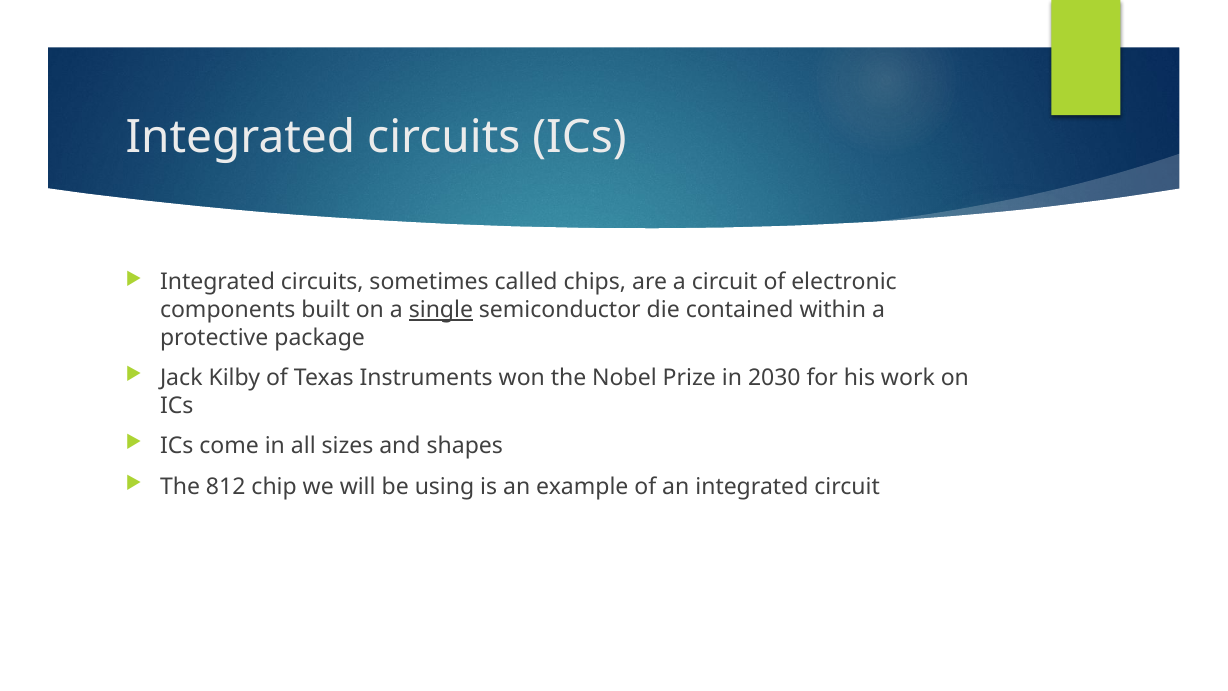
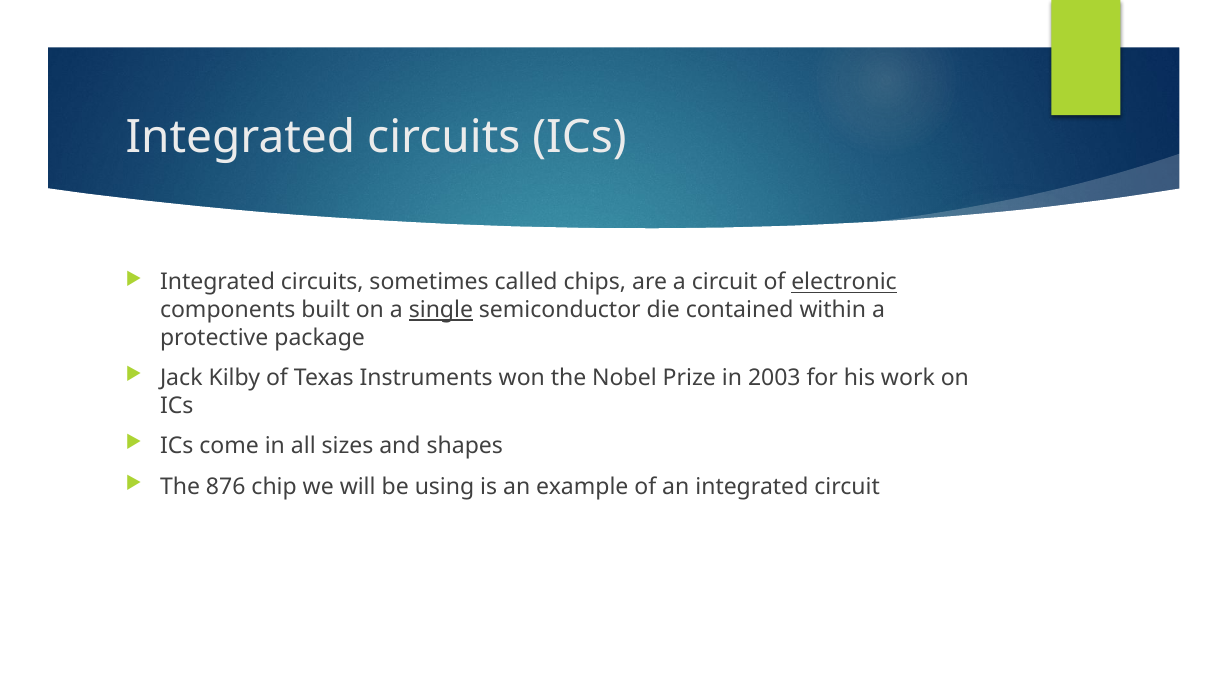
electronic underline: none -> present
2030: 2030 -> 2003
812: 812 -> 876
